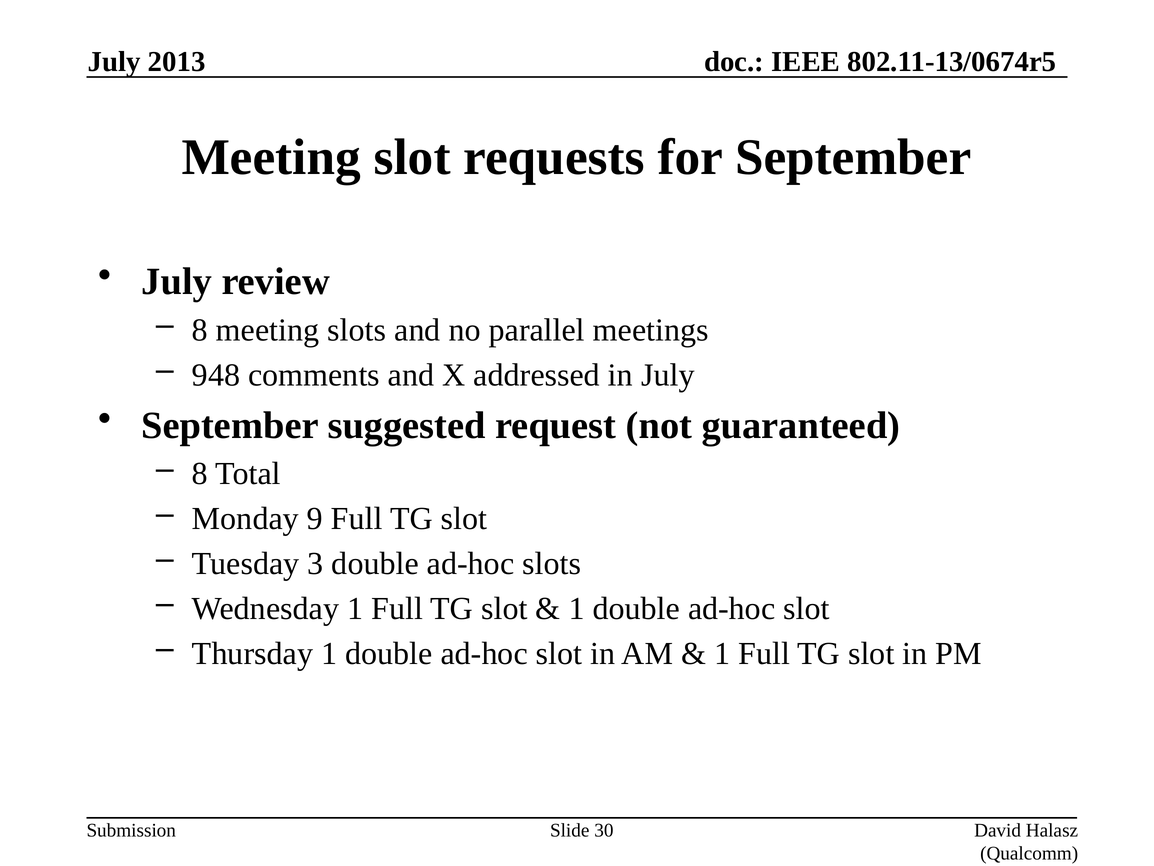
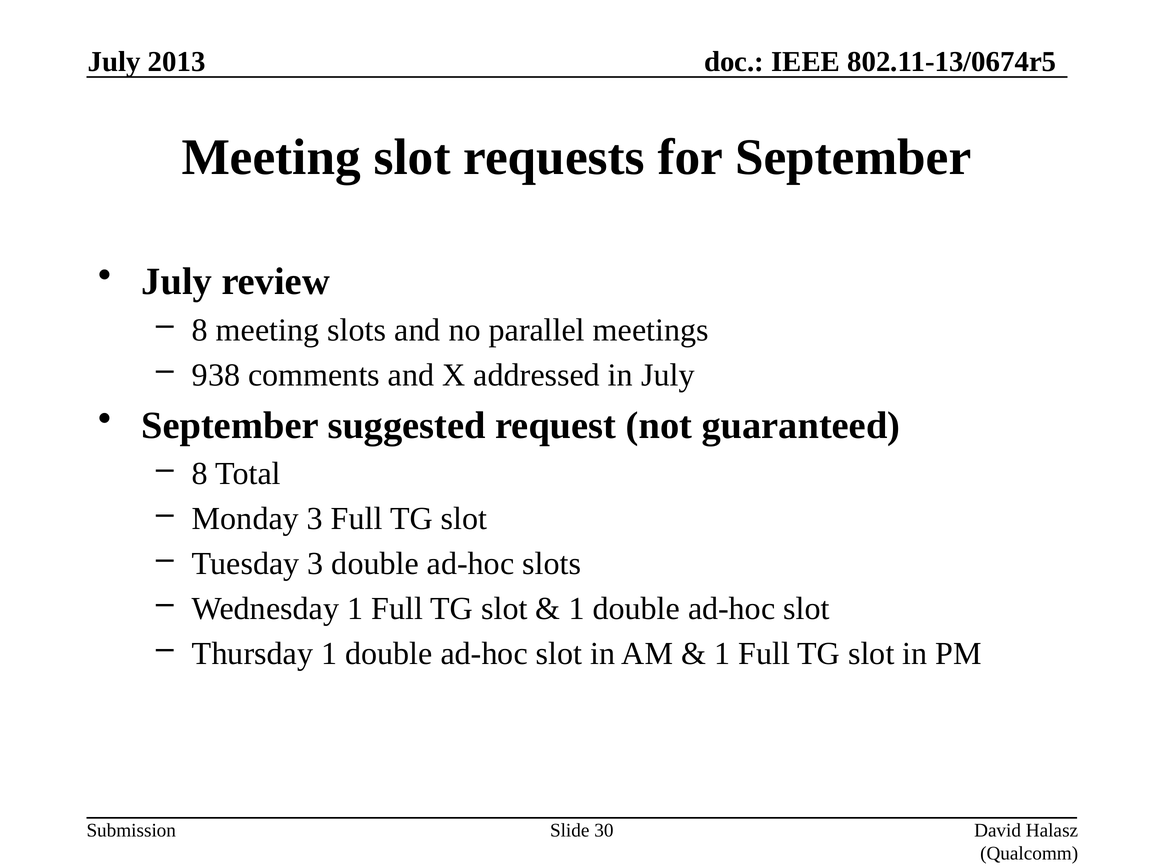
948: 948 -> 938
Monday 9: 9 -> 3
